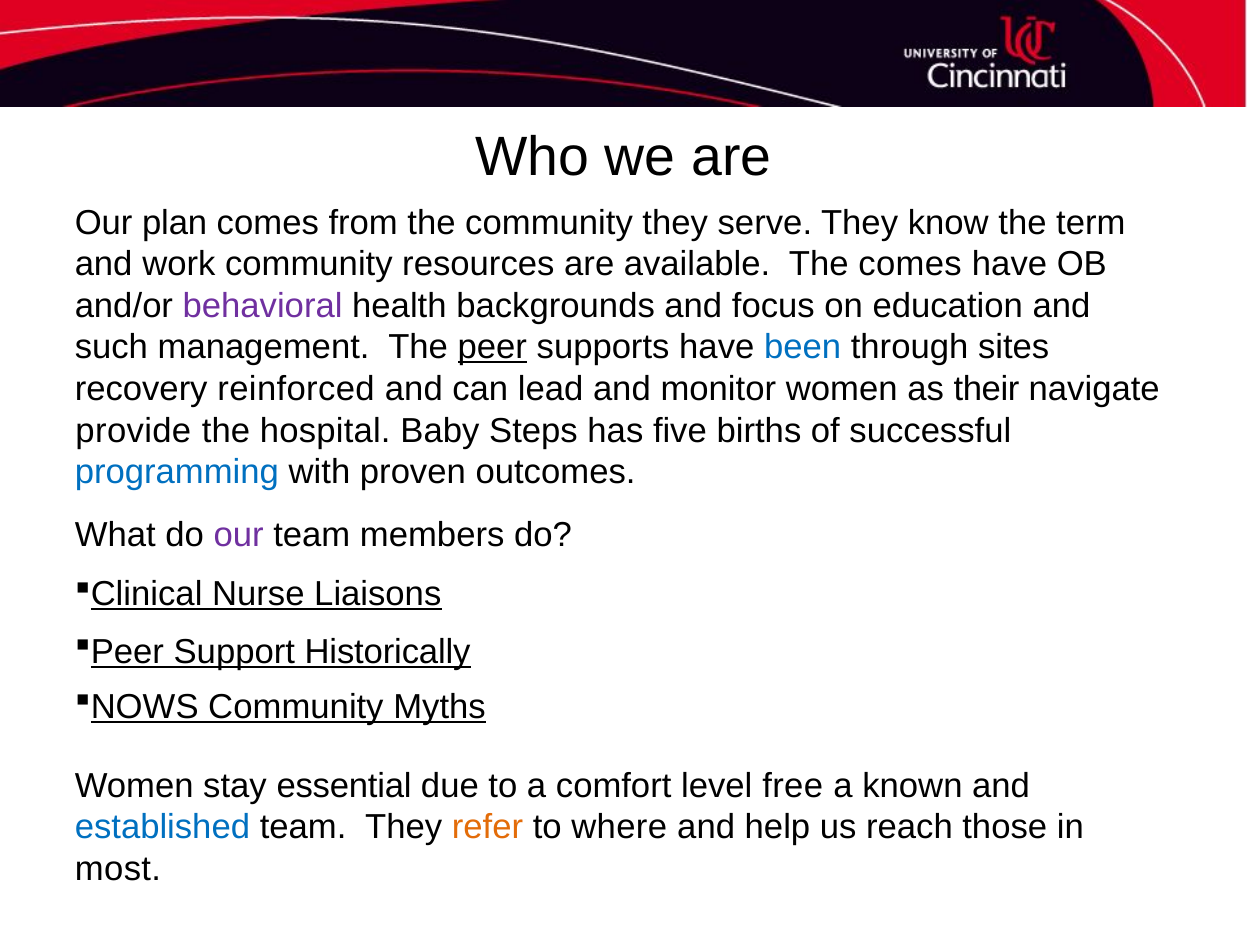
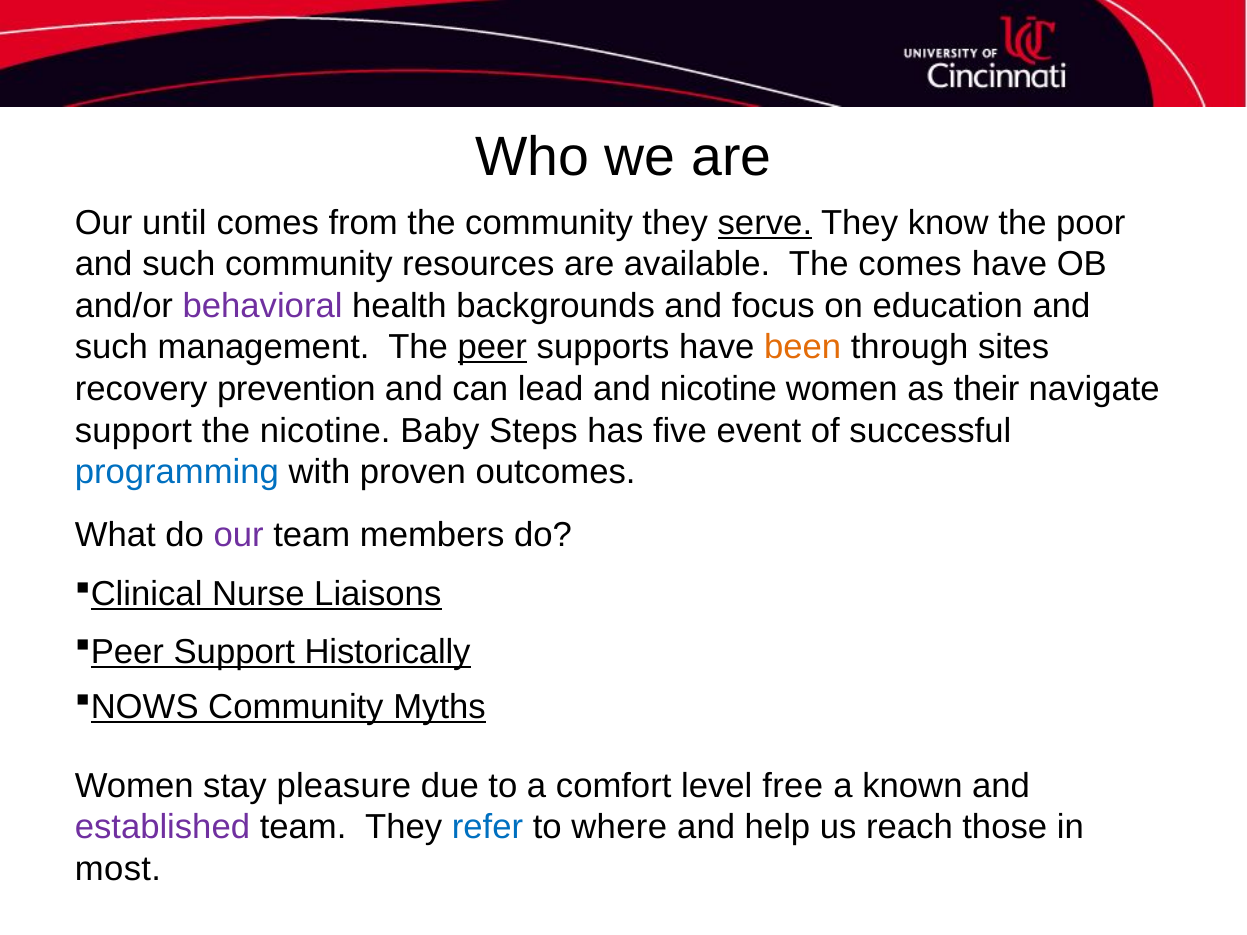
plan: plan -> until
serve underline: none -> present
term: term -> poor
work at (179, 264): work -> such
been colour: blue -> orange
reinforced: reinforced -> prevention
and monitor: monitor -> nicotine
provide at (133, 431): provide -> support
the hospital: hospital -> nicotine
births: births -> event
essential: essential -> pleasure
established colour: blue -> purple
refer colour: orange -> blue
